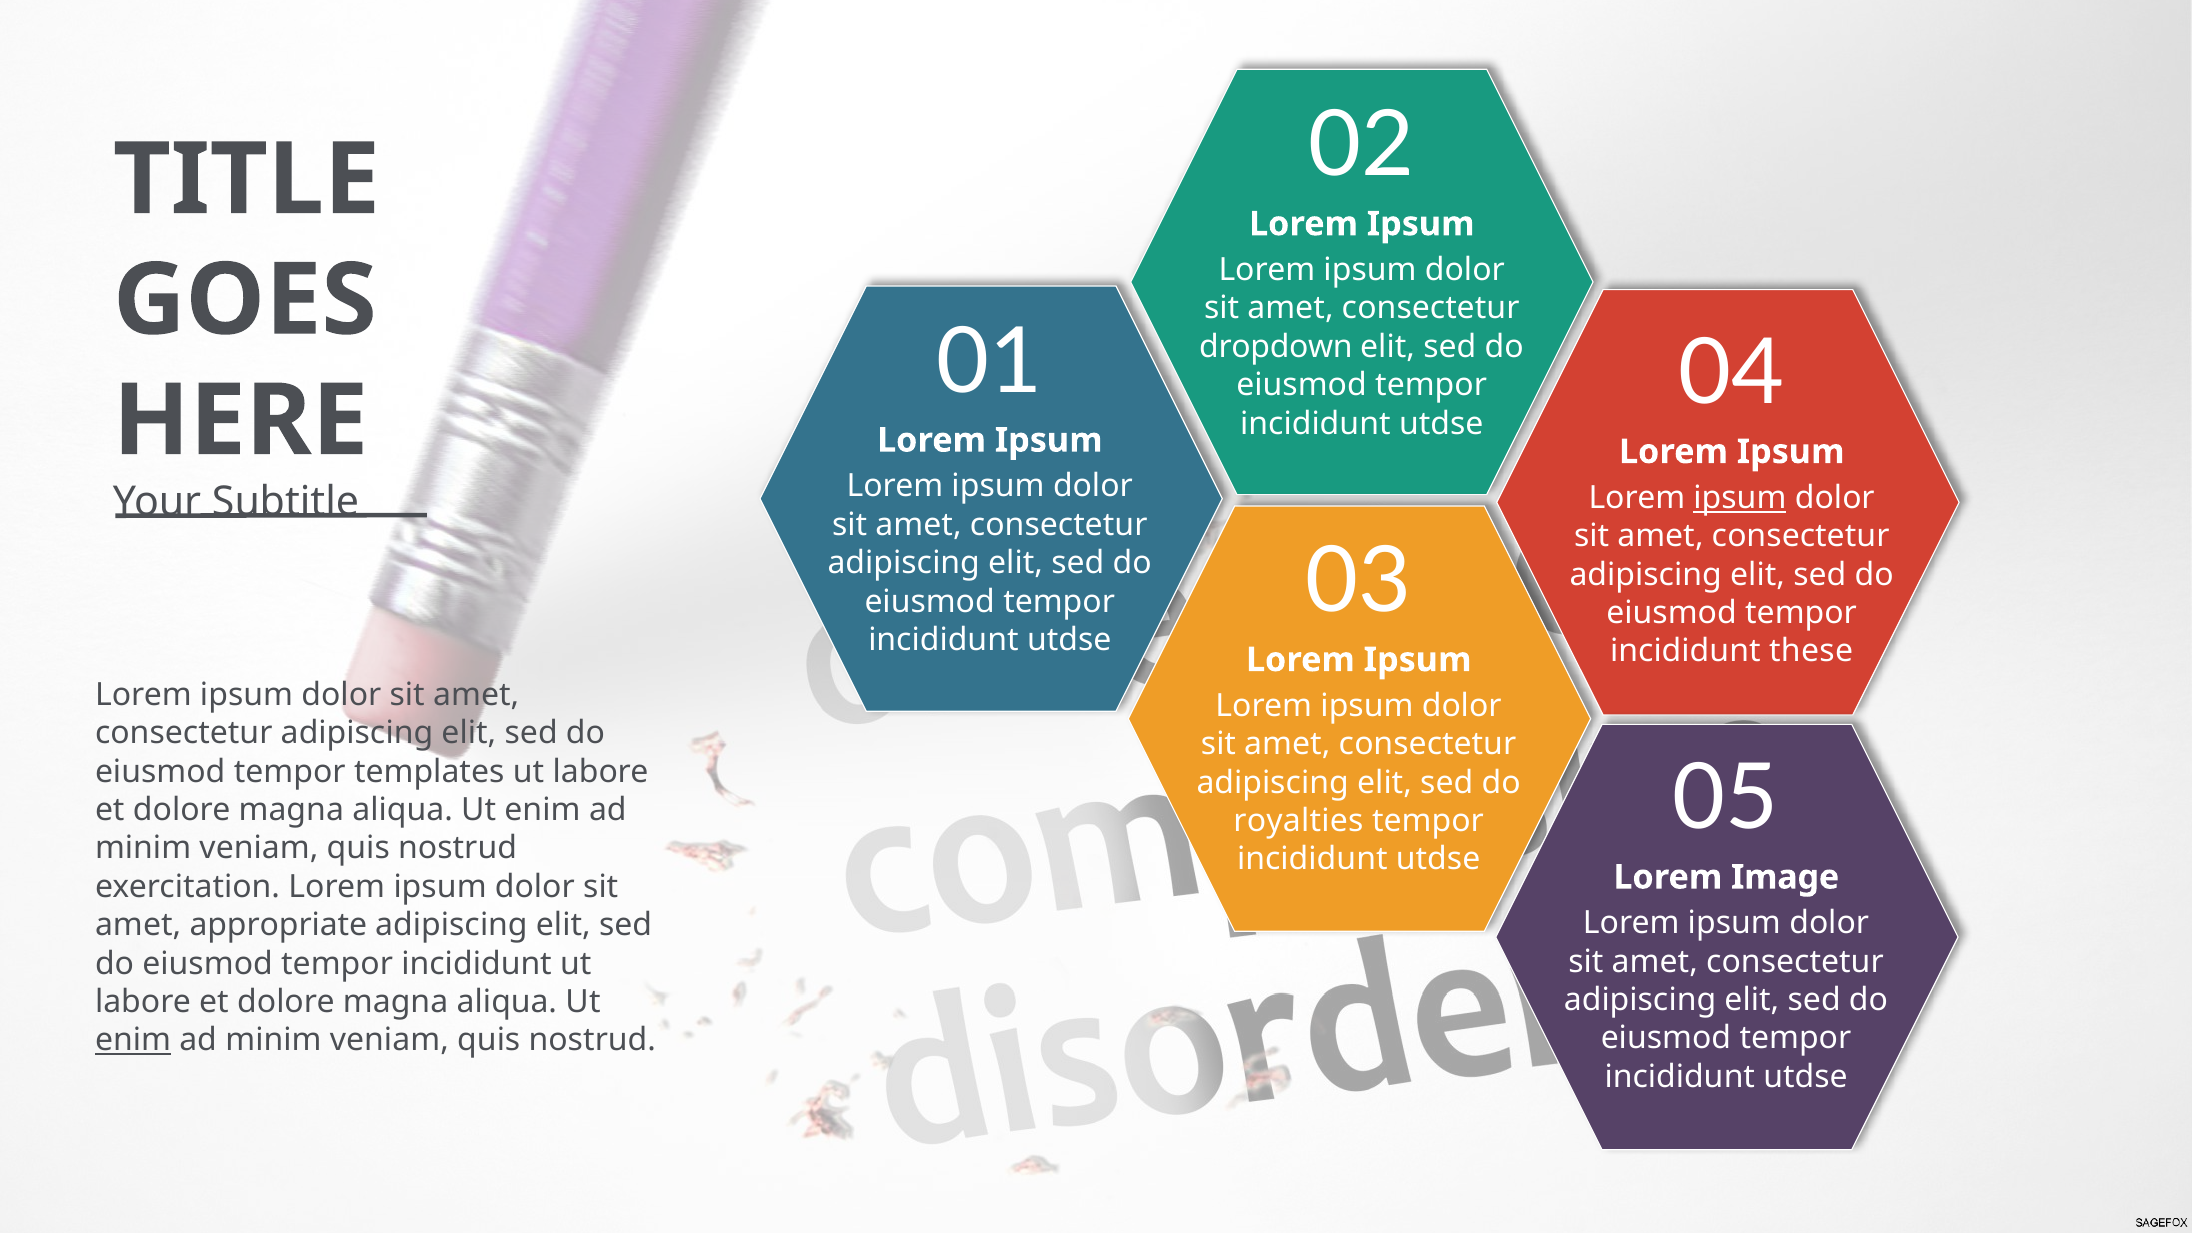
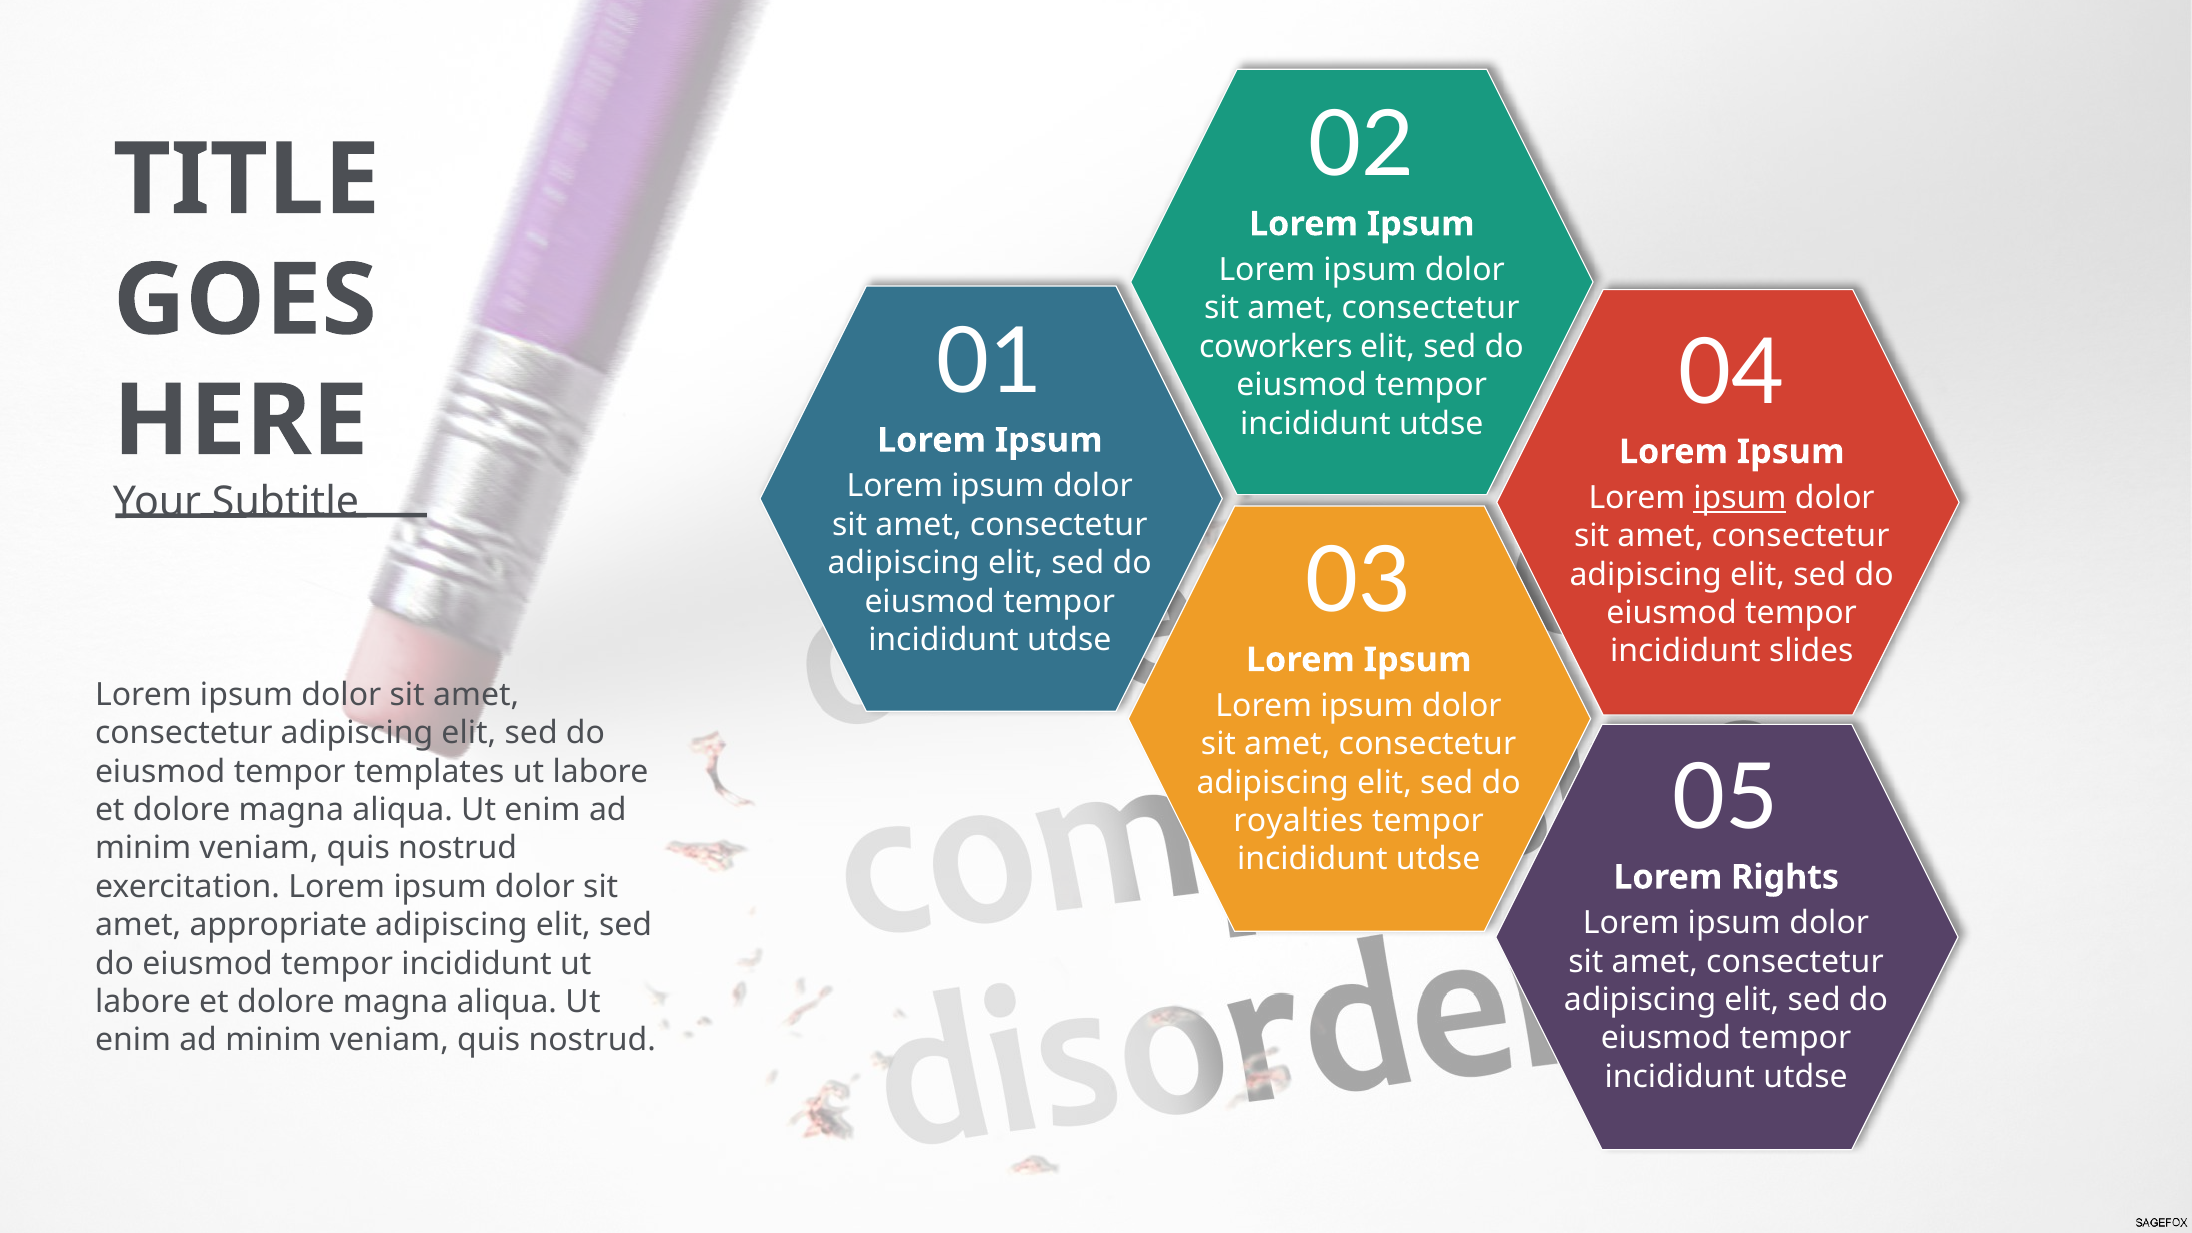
dropdown: dropdown -> coworkers
these: these -> slides
Image: Image -> Rights
enim at (133, 1040) underline: present -> none
